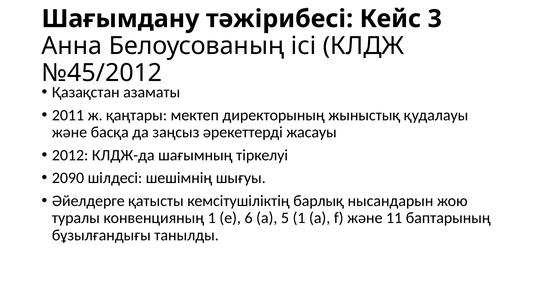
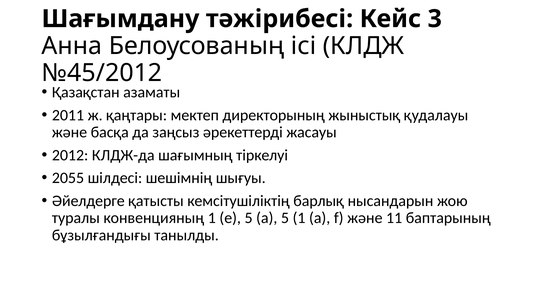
2090: 2090 -> 2055
e 6: 6 -> 5
